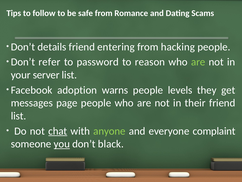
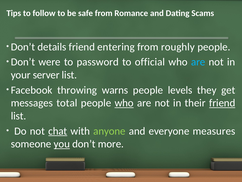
hacking: hacking -> roughly
refer: refer -> were
reason: reason -> official
are at (198, 62) colour: light green -> light blue
adoption: adoption -> throwing
page: page -> total
who at (124, 103) underline: none -> present
friend at (222, 103) underline: none -> present
complaint: complaint -> measures
black: black -> more
